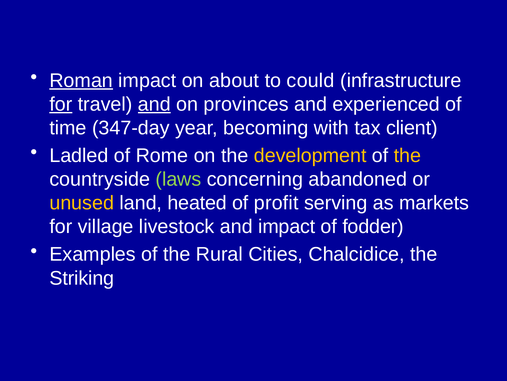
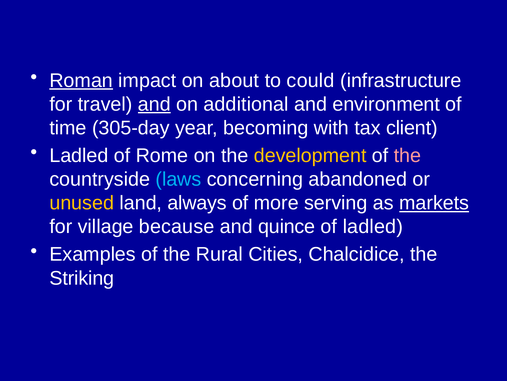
for at (61, 104) underline: present -> none
provinces: provinces -> additional
experienced: experienced -> environment
347-day: 347-day -> 305-day
the at (407, 155) colour: yellow -> pink
laws colour: light green -> light blue
heated: heated -> always
profit: profit -> more
markets underline: none -> present
livestock: livestock -> because
and impact: impact -> quince
of fodder: fodder -> ladled
